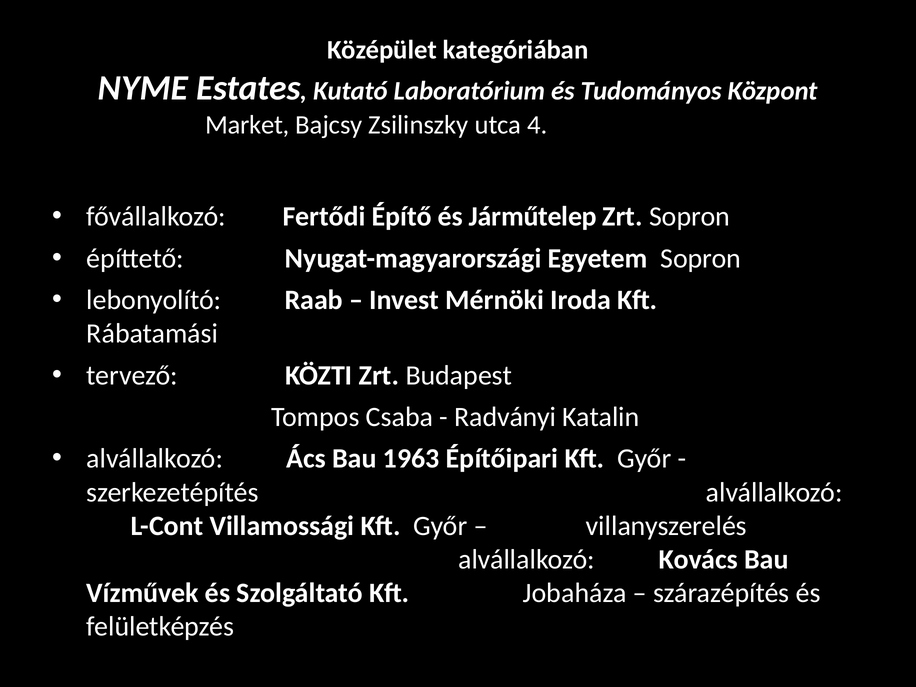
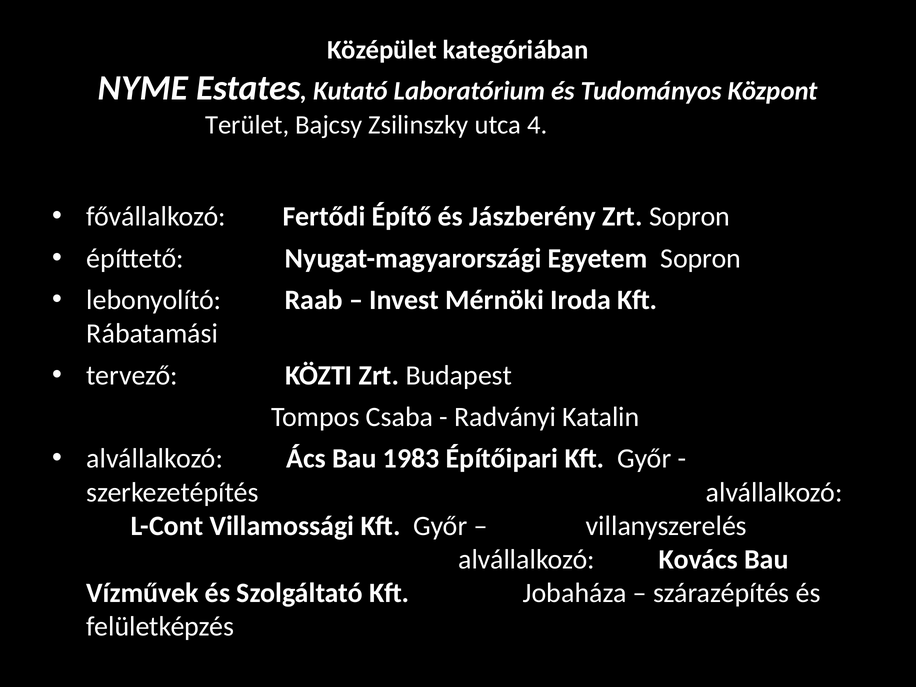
Market: Market -> Terület
Járműtelep: Járműtelep -> Jászberény
1963: 1963 -> 1983
